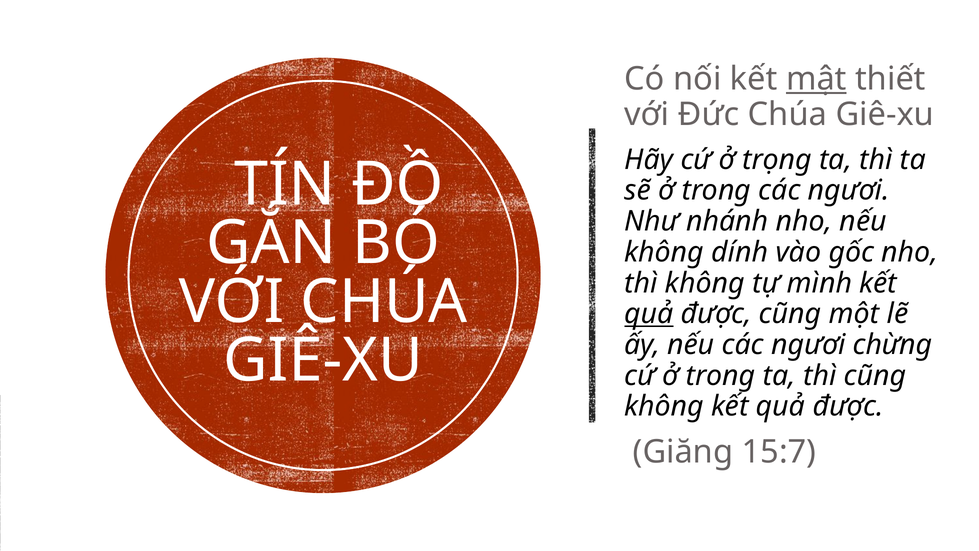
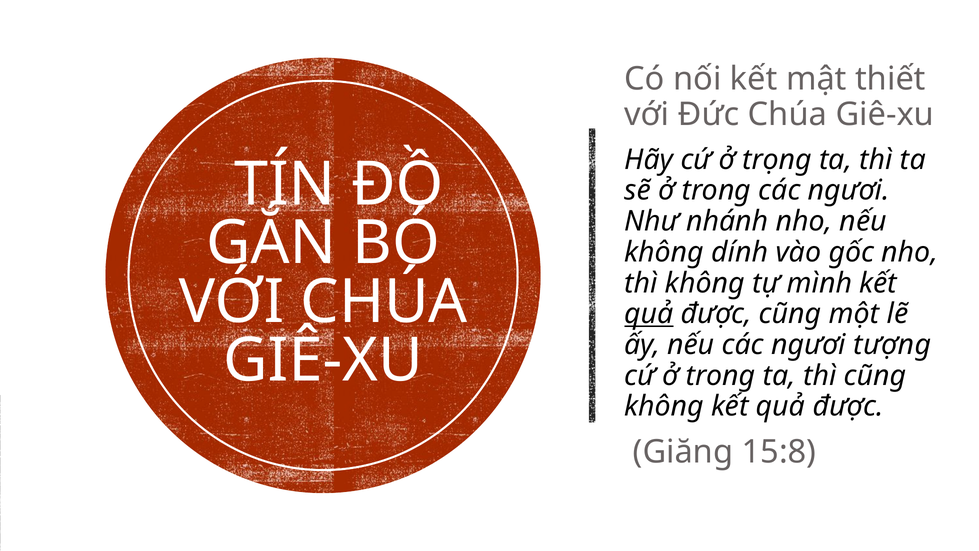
mật underline: present -> none
chừng: chừng -> tượng
15:7: 15:7 -> 15:8
